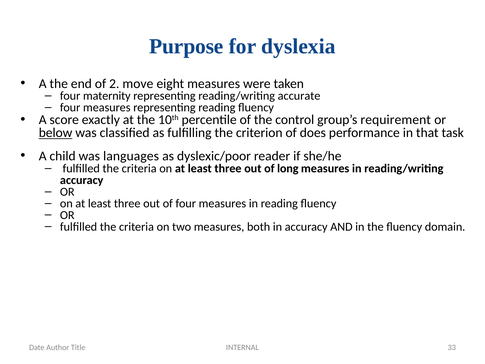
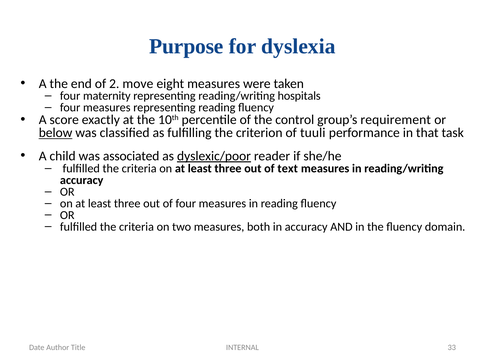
accurate: accurate -> hospitals
does: does -> tuuli
languages: languages -> associated
dyslexic/poor underline: none -> present
long: long -> text
